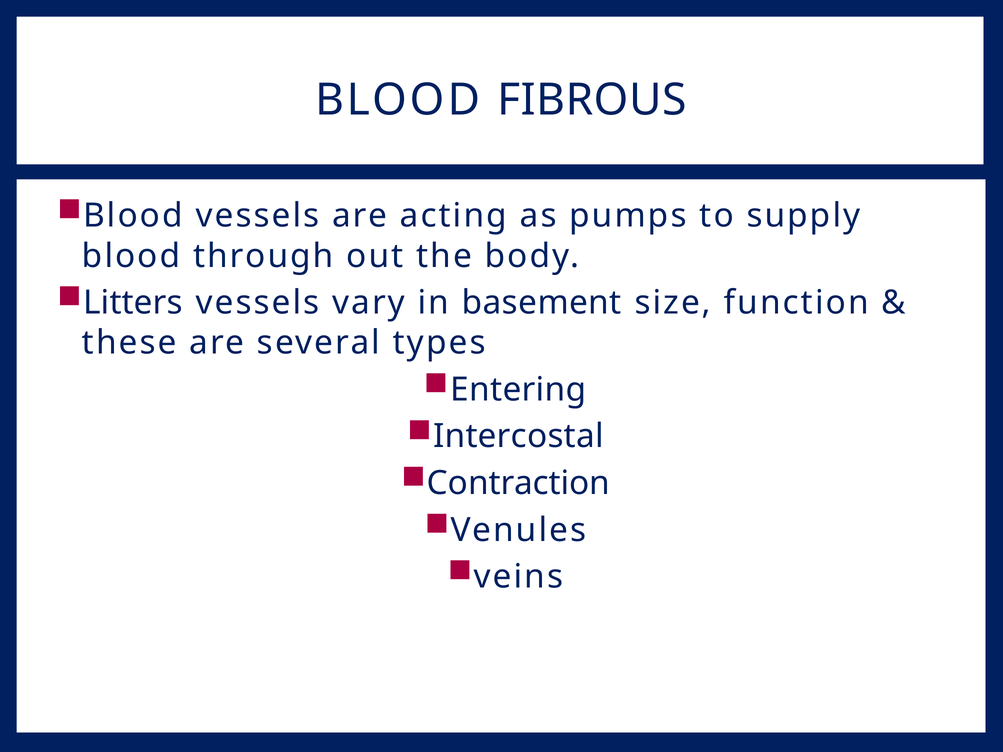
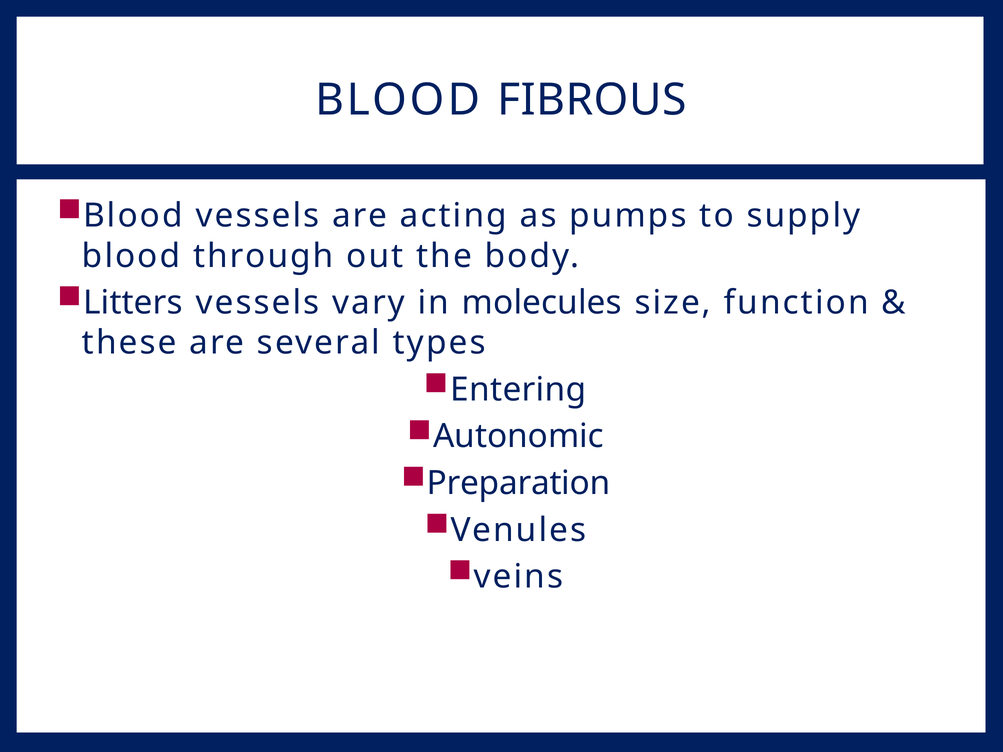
basement: basement -> molecules
Intercostal: Intercostal -> Autonomic
Contraction: Contraction -> Preparation
